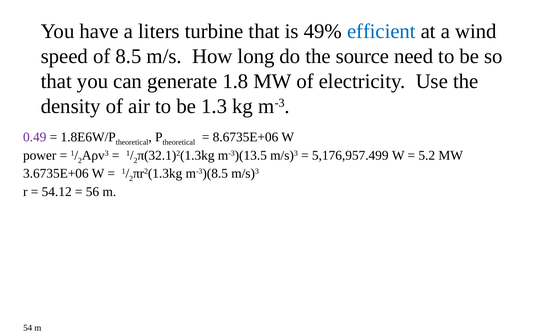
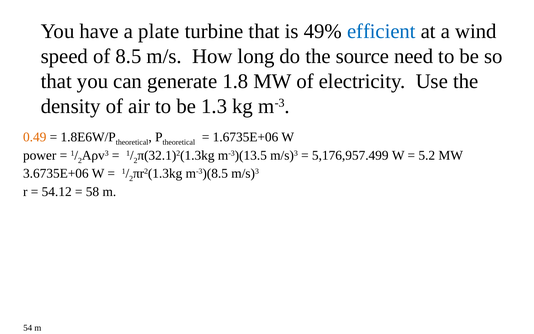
liters: liters -> plate
0.49 colour: purple -> orange
8.6735E+06: 8.6735E+06 -> 1.6735E+06
56: 56 -> 58
